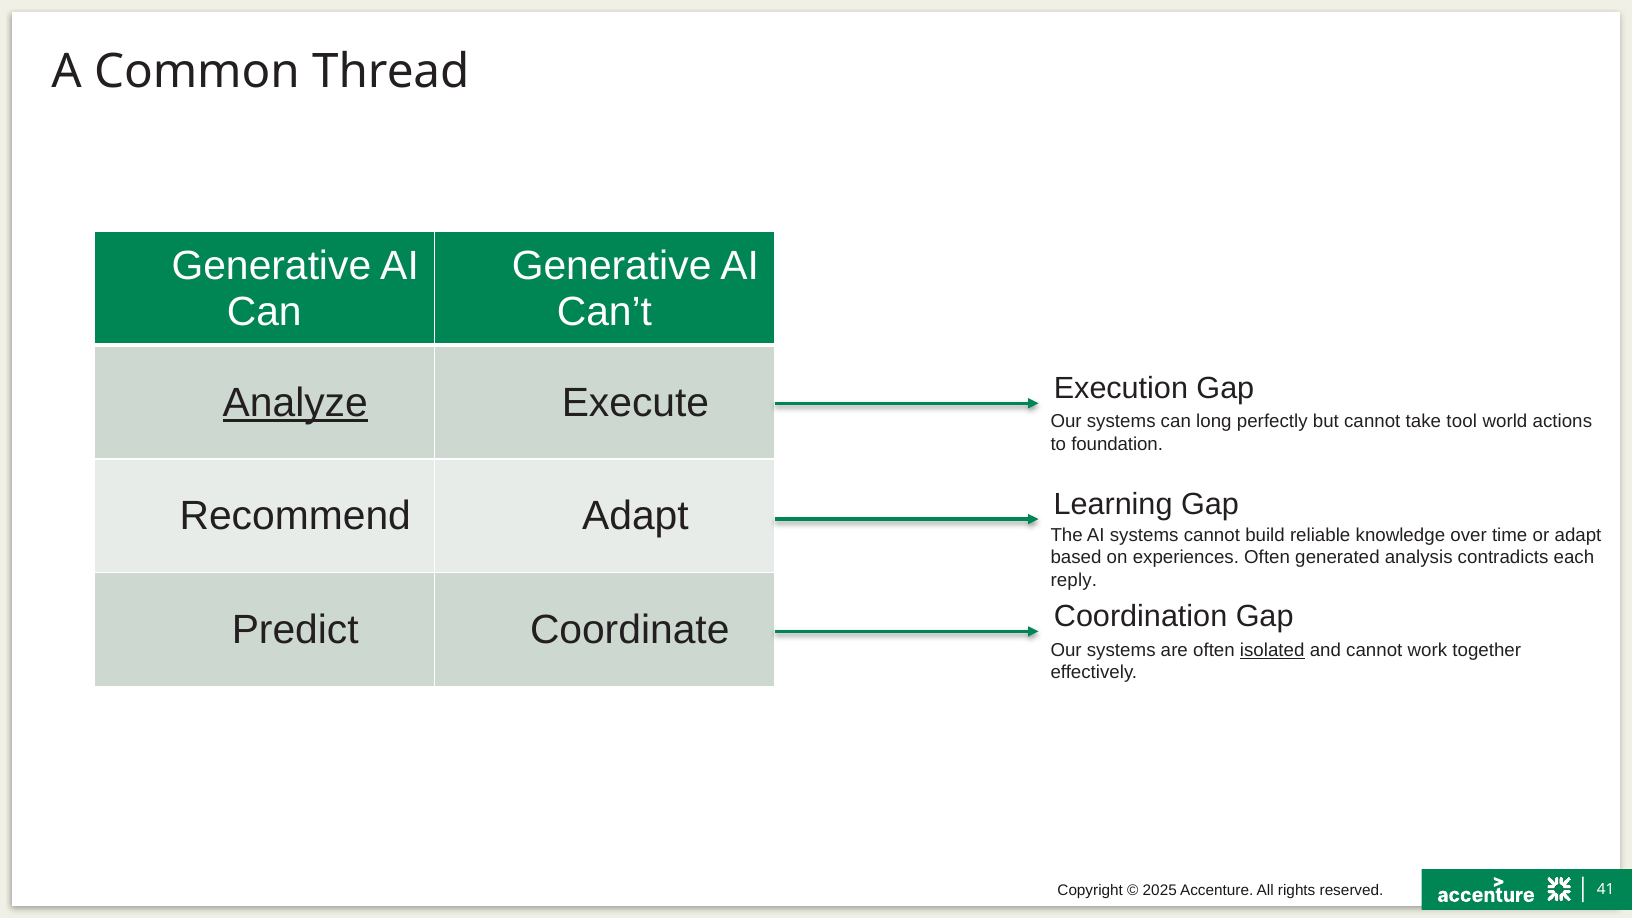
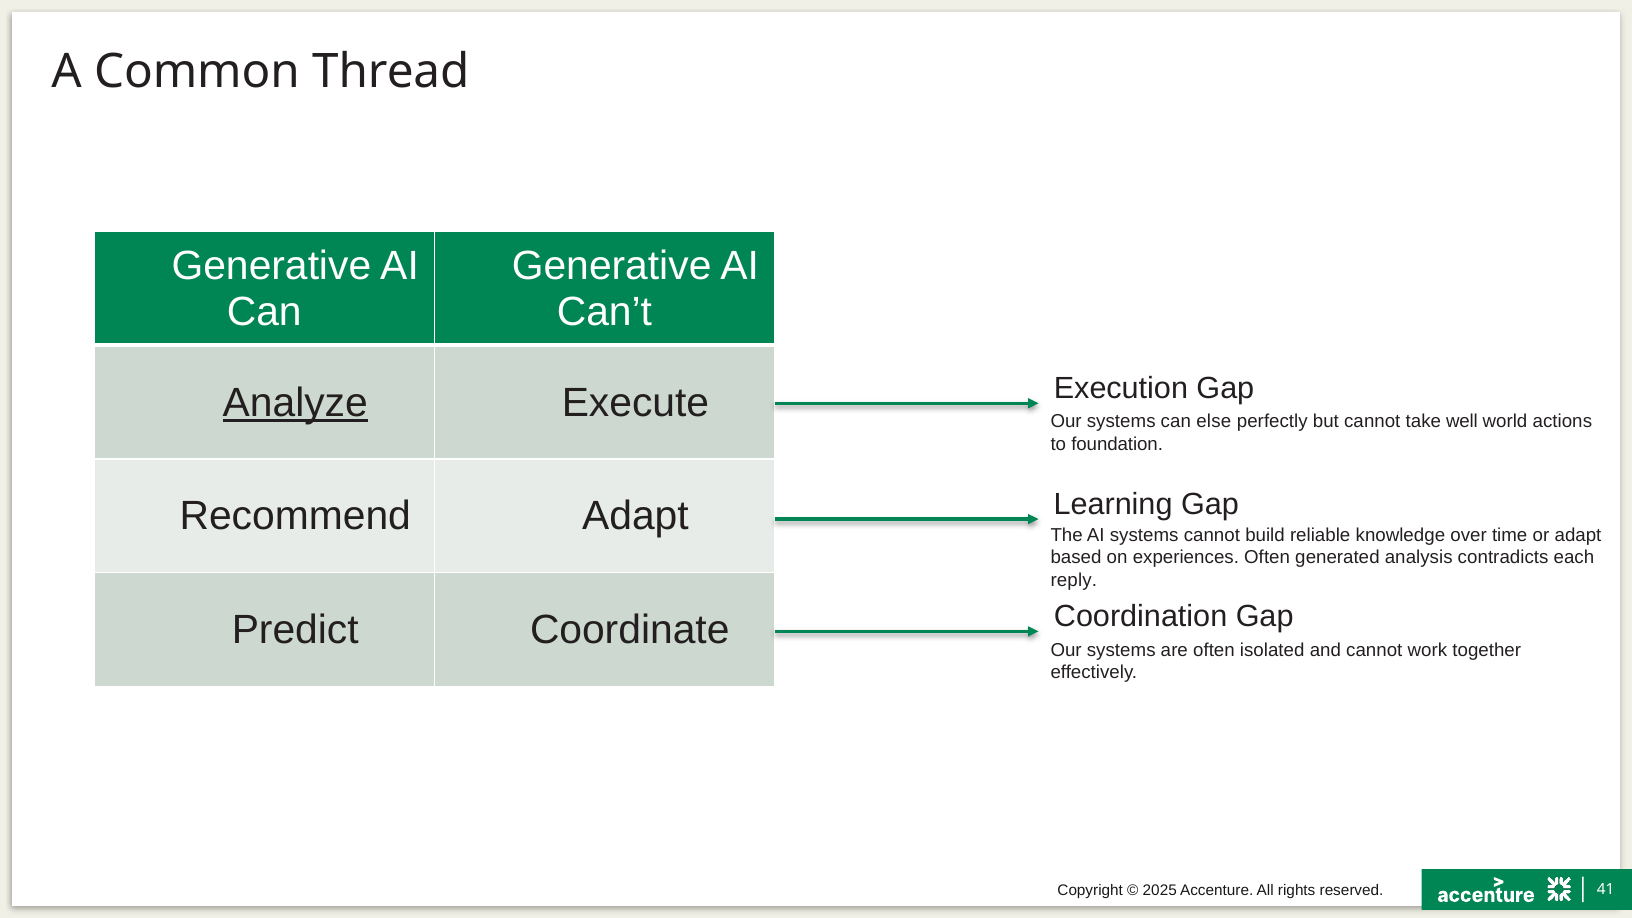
long: long -> else
tool: tool -> well
isolated underline: present -> none
